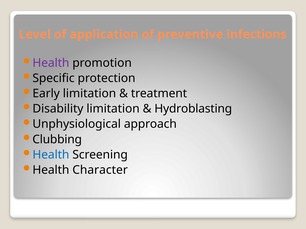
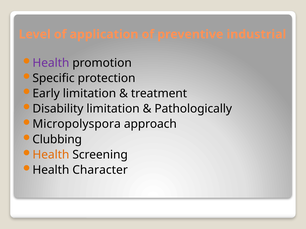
infections: infections -> industrial
Hydroblasting: Hydroblasting -> Pathologically
Unphysiological: Unphysiological -> Micropolyspora
Health at (51, 155) colour: blue -> orange
